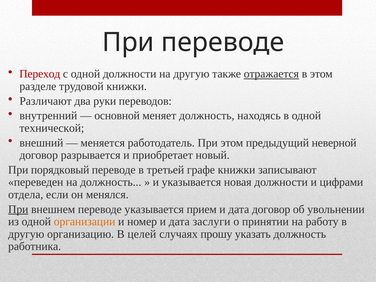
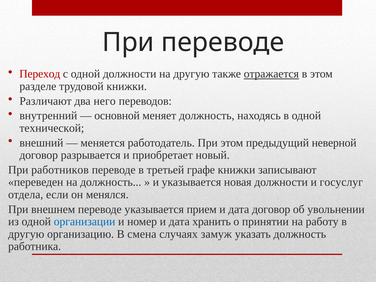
руки: руки -> него
порядковый: порядковый -> работников
цифрами: цифрами -> госуслуг
При at (18, 209) underline: present -> none
организации colour: orange -> blue
заслуги: заслуги -> хранить
целей: целей -> смена
прошу: прошу -> замуж
